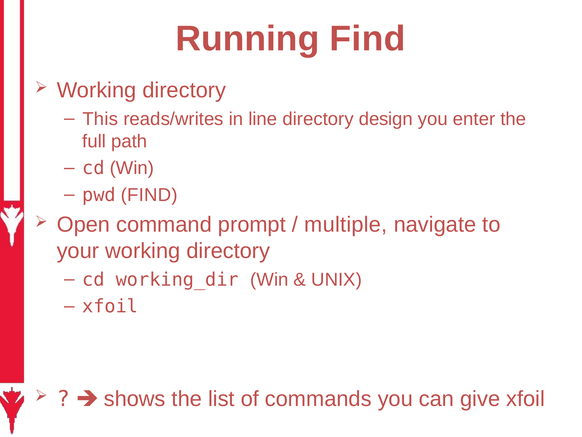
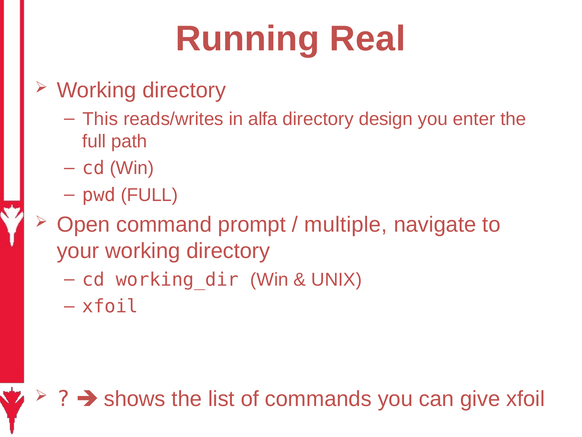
Running Find: Find -> Real
line: line -> alfa
pwd FIND: FIND -> FULL
